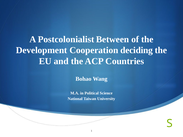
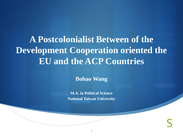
deciding: deciding -> oriented
